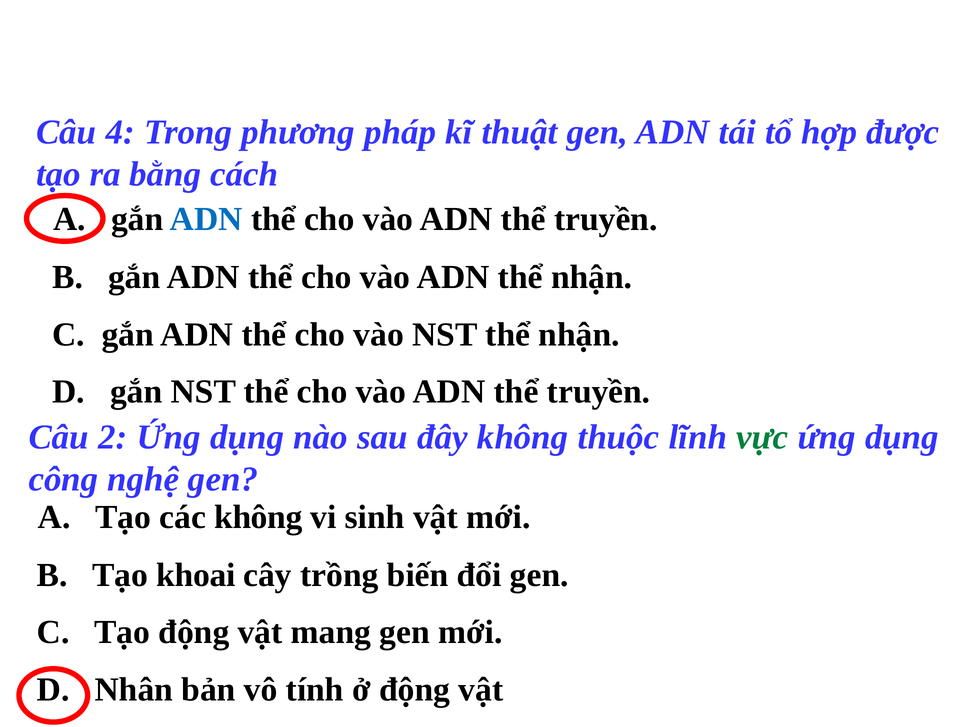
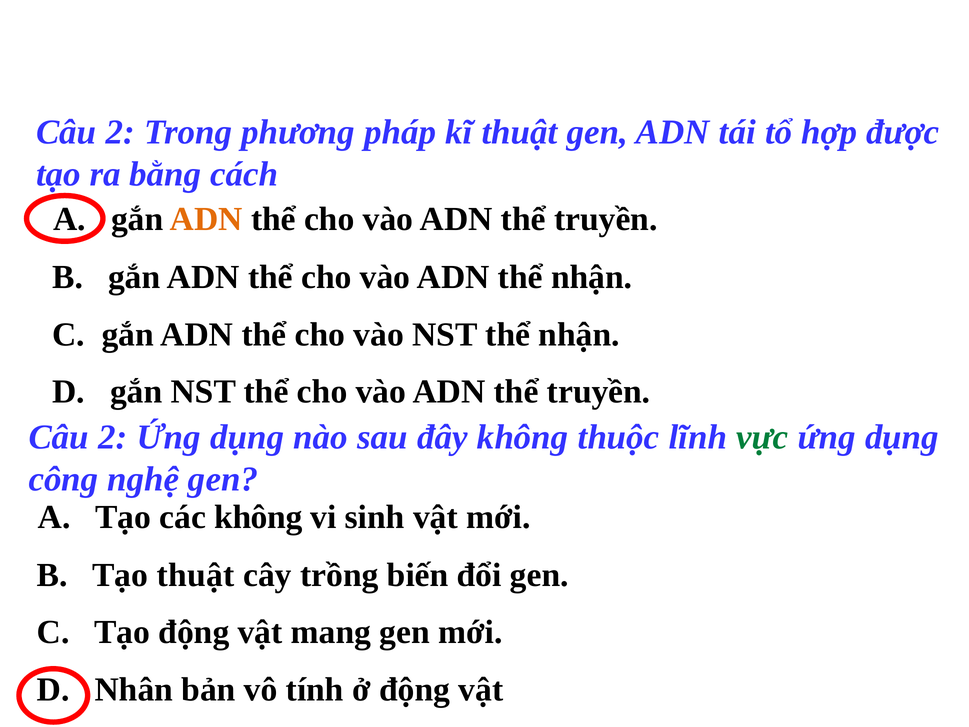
4 at (120, 132): 4 -> 2
ADN at (206, 219) colour: blue -> orange
Tạo khoai: khoai -> thuật
